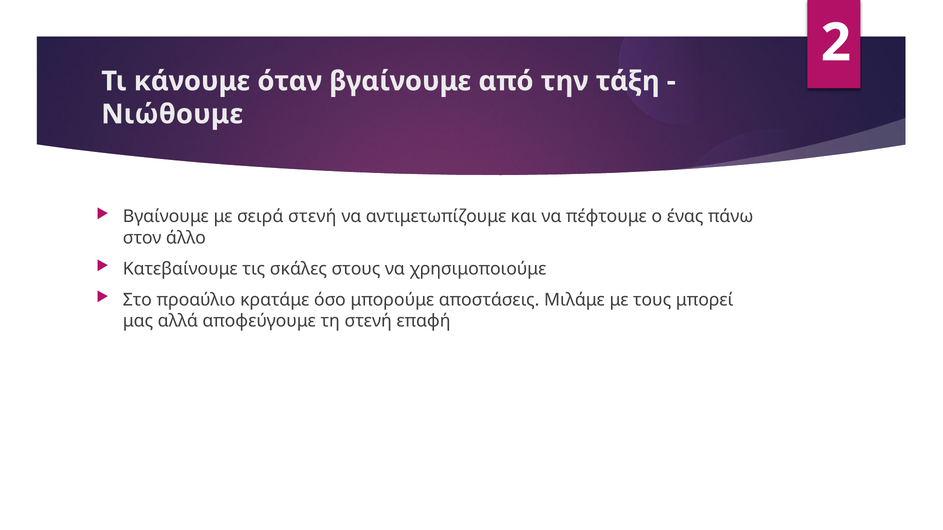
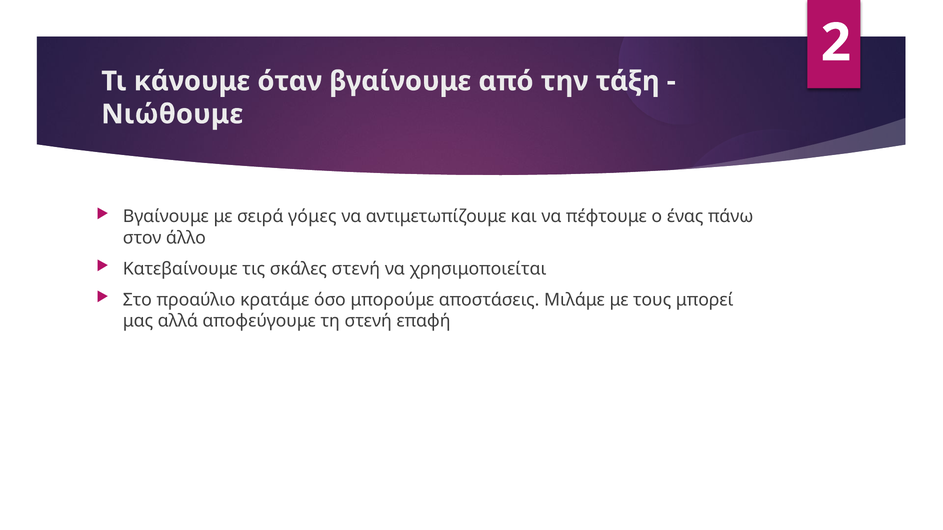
σειρά στενή: στενή -> γόμες
σκάλες στους: στους -> στενή
χρησιμοποιούμε: χρησιμοποιούμε -> χρησιμοποιείται
